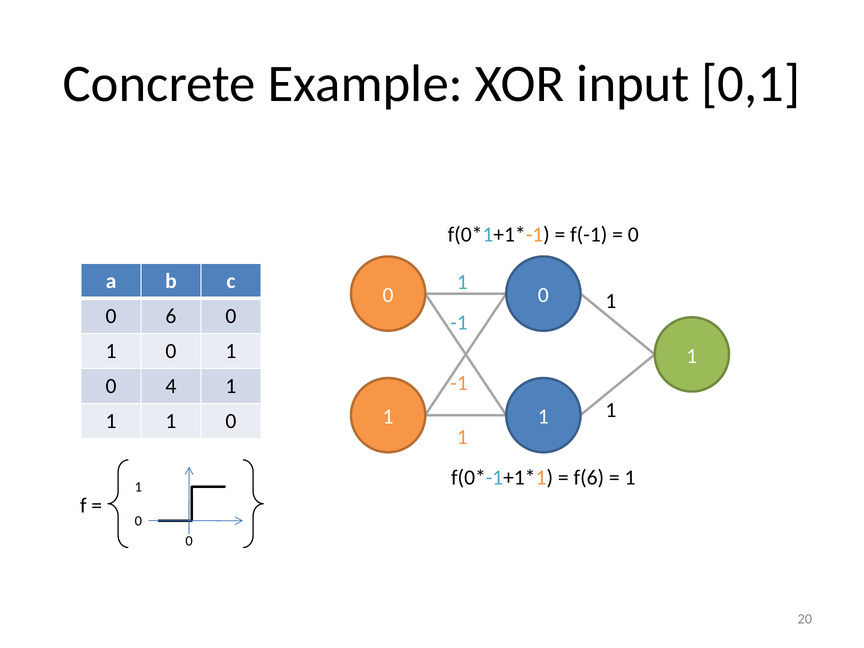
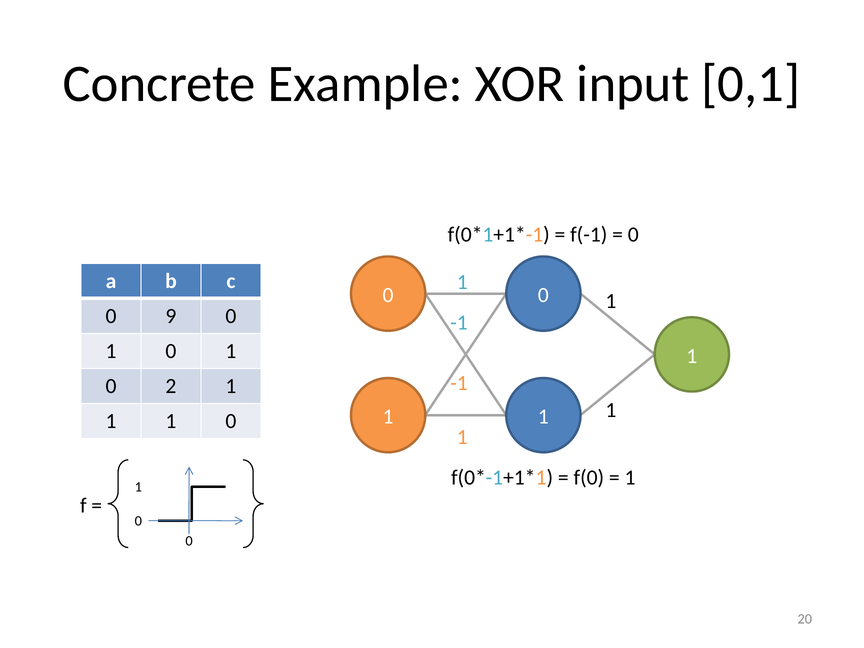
6: 6 -> 9
4: 4 -> 2
f(6: f(6 -> f(0
